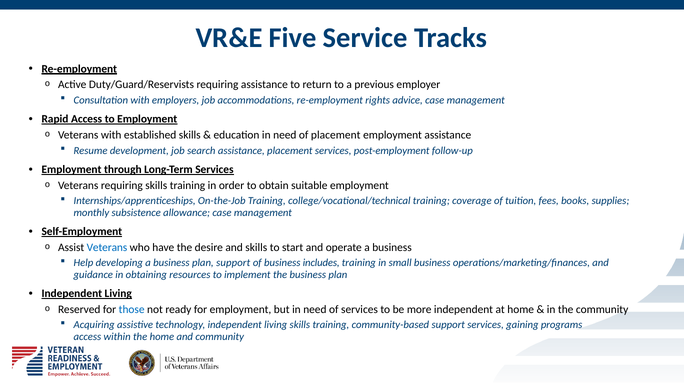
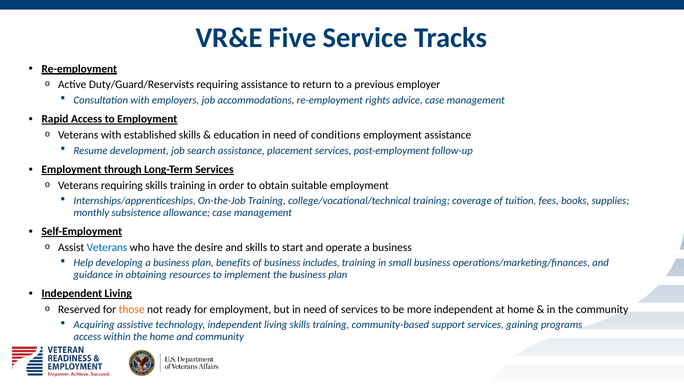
of placement: placement -> conditions
plan support: support -> benefits
those colour: blue -> orange
